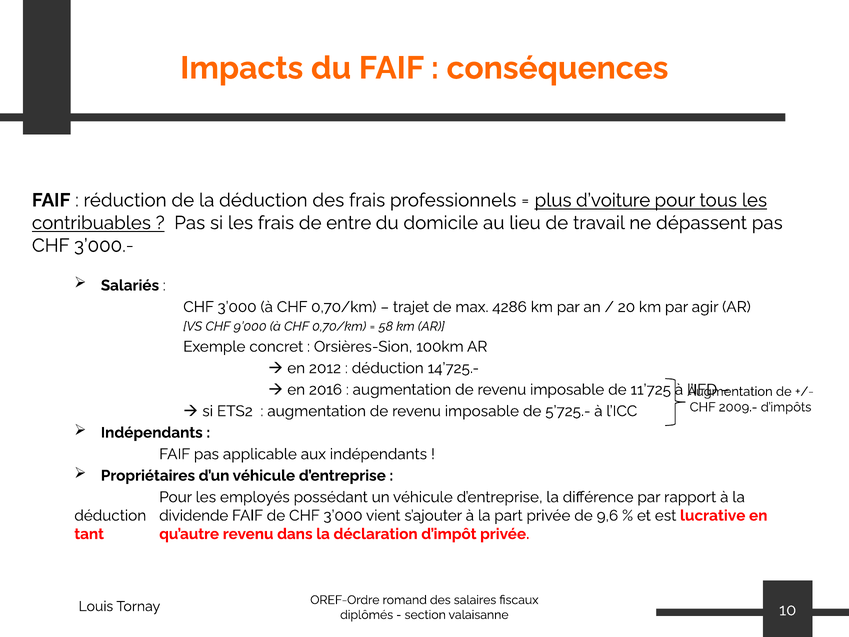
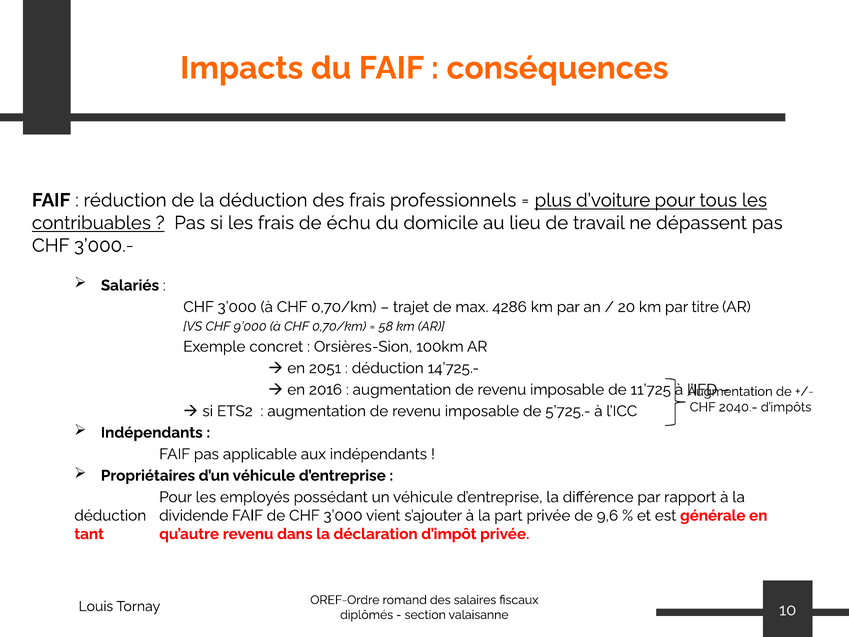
entre: entre -> échu
agir: agir -> titre
2012: 2012 -> 2051
2009.-: 2009.- -> 2040.-
lucrative: lucrative -> générale
